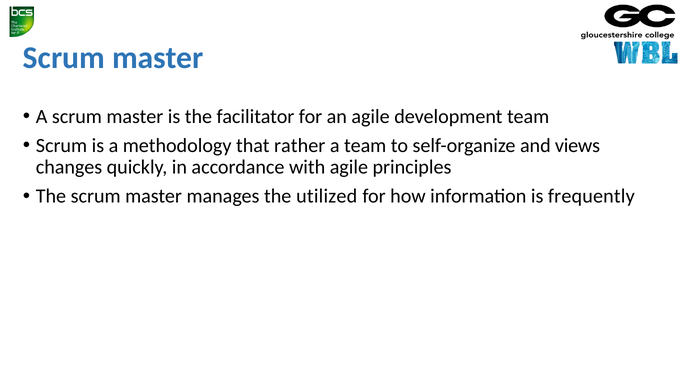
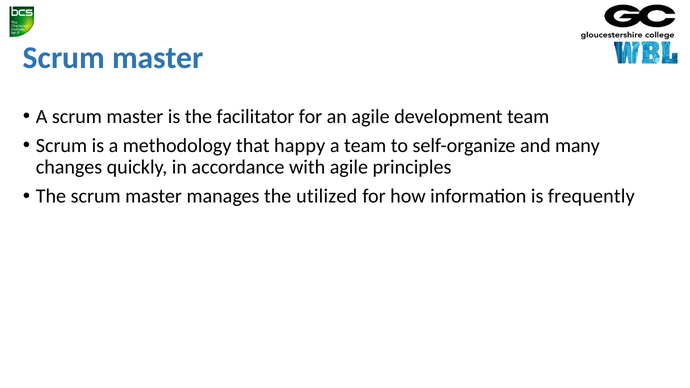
rather: rather -> happy
views: views -> many
